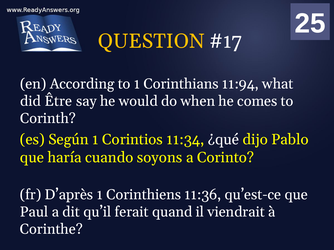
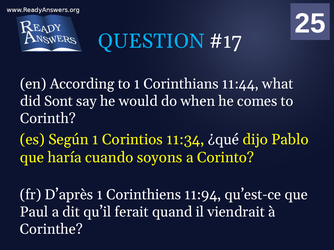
QUESTION colour: yellow -> light blue
11:94: 11:94 -> 11:44
Être: Être -> Sont
11:36: 11:36 -> 11:94
